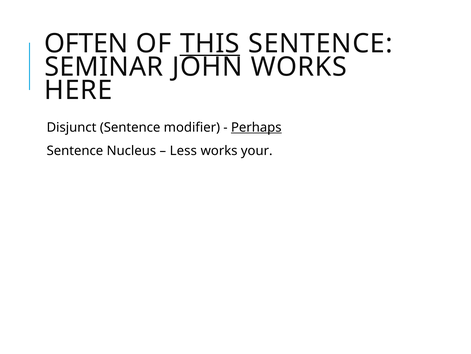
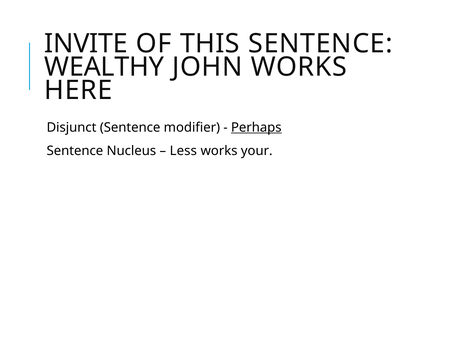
OFTEN: OFTEN -> INVITE
THIS underline: present -> none
SEMINAR: SEMINAR -> WEALTHY
